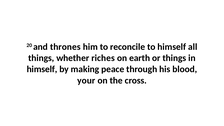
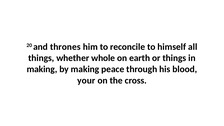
riches: riches -> whole
himself at (42, 69): himself -> making
